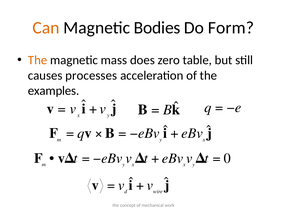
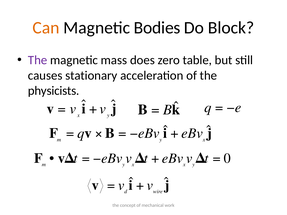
Form: Form -> Block
The at (38, 60) colour: orange -> purple
processes: processes -> stationary
examples: examples -> physicists
